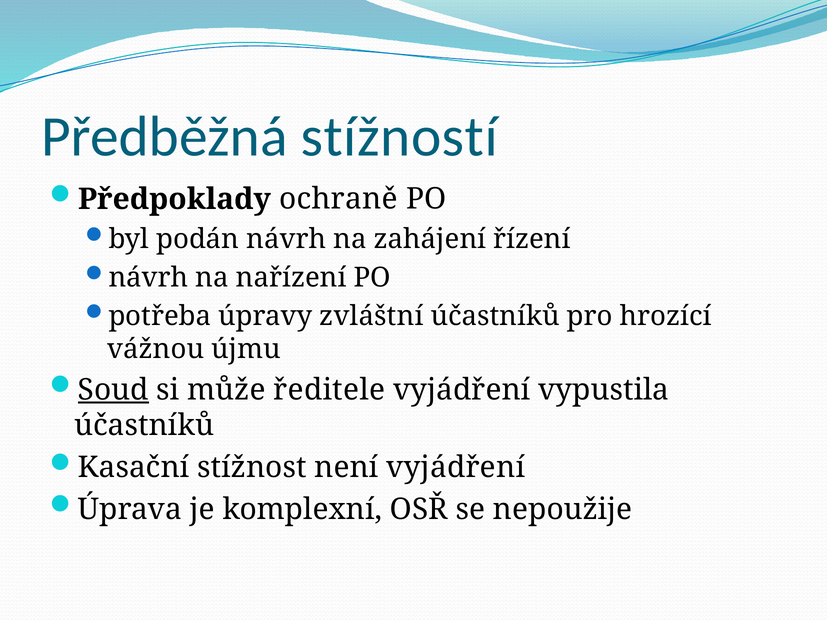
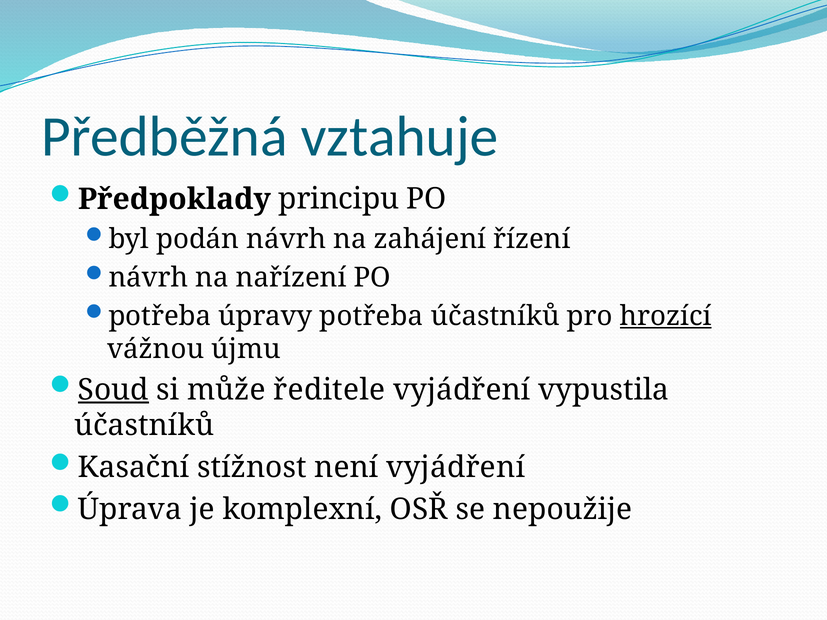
stížností: stížností -> vztahuje
ochraně: ochraně -> principu
úpravy zvláštní: zvláštní -> potřeba
hrozící underline: none -> present
